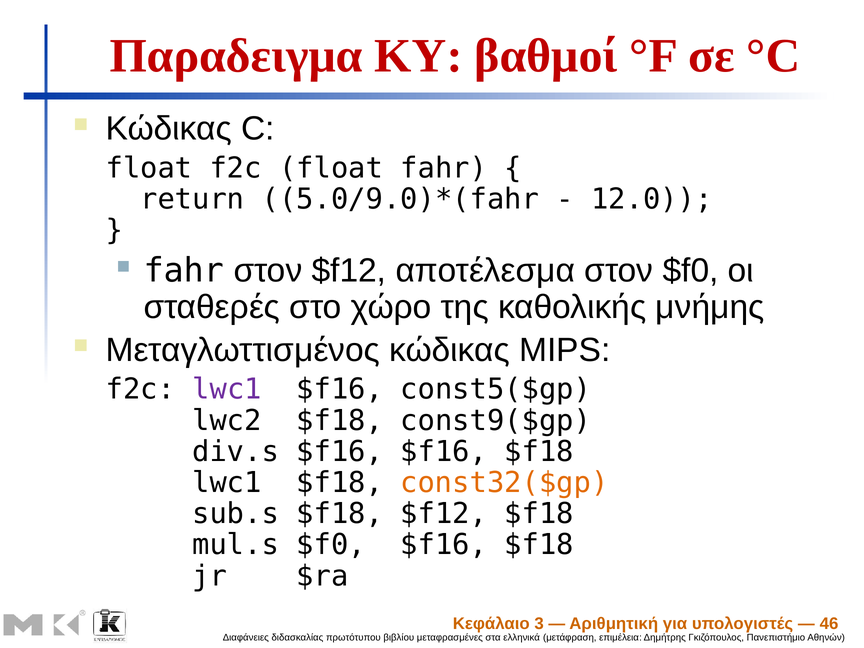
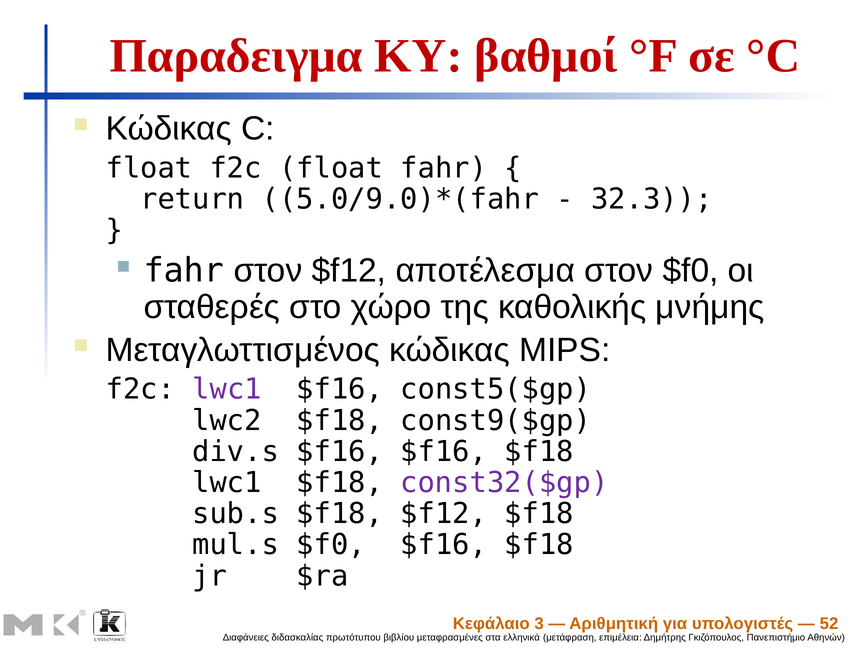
12.0: 12.0 -> 32.3
const32($gp colour: orange -> purple
46: 46 -> 52
